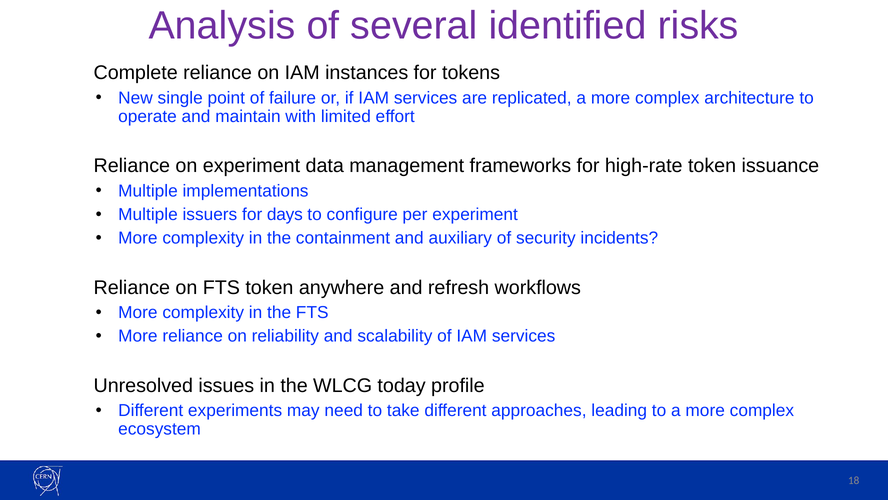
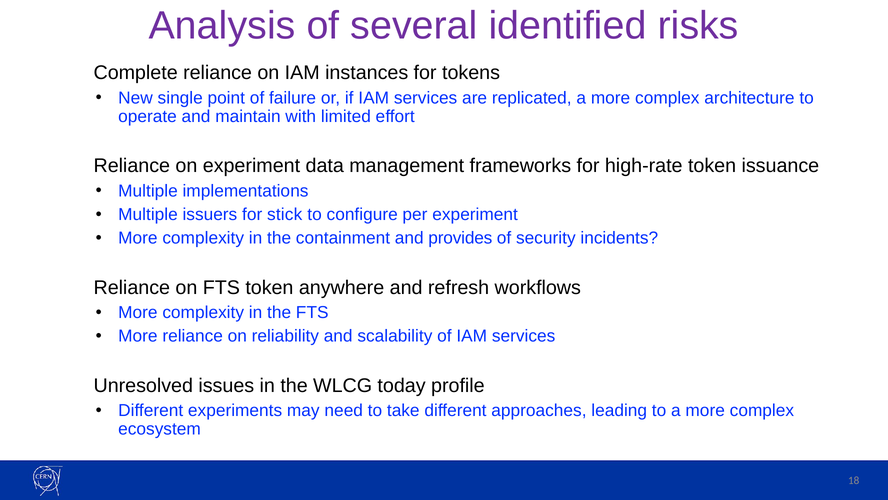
days: days -> stick
auxiliary: auxiliary -> provides
